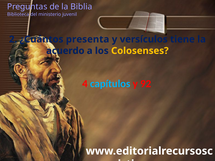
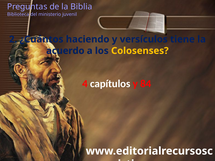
presenta: presenta -> haciendo
capítulos colour: light blue -> white
92: 92 -> 84
